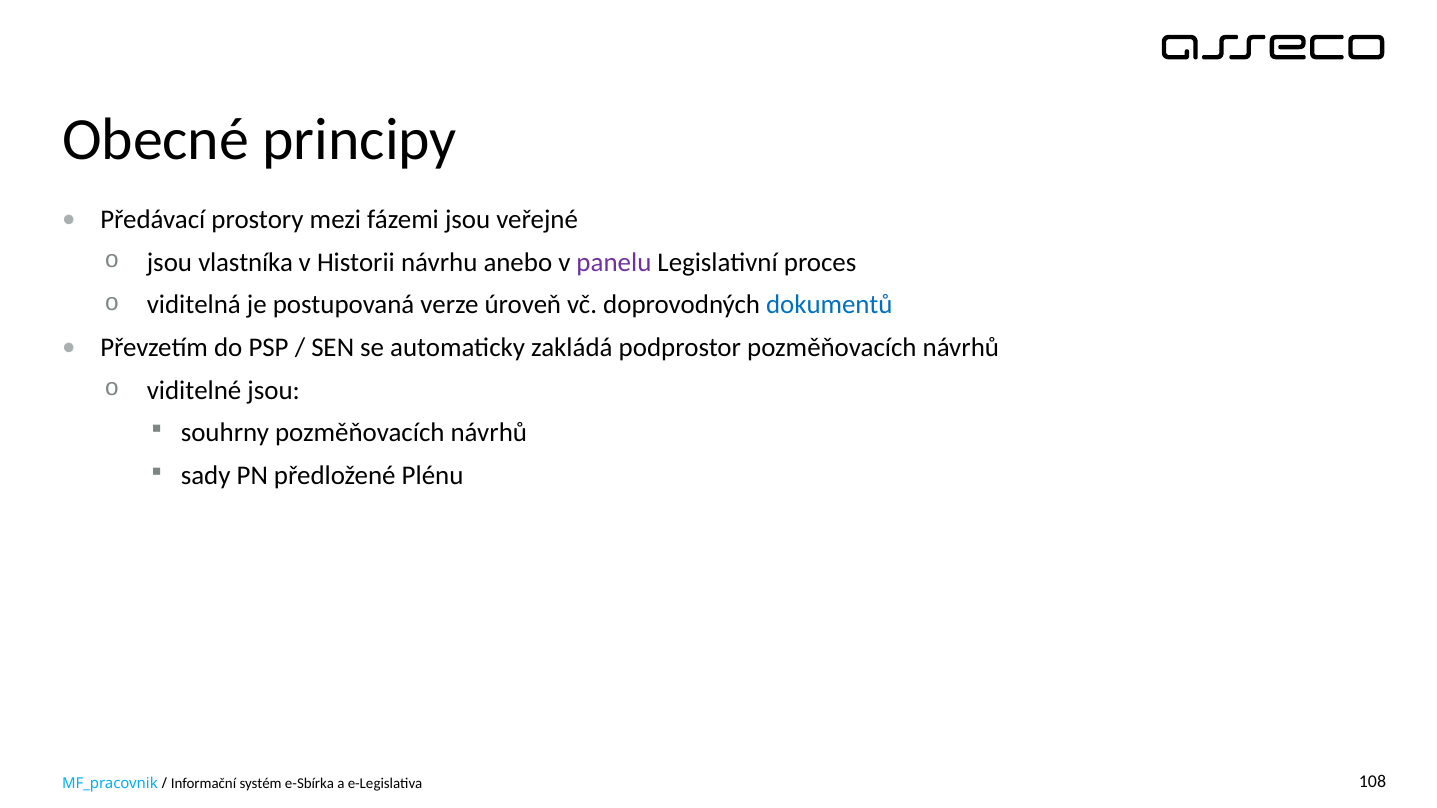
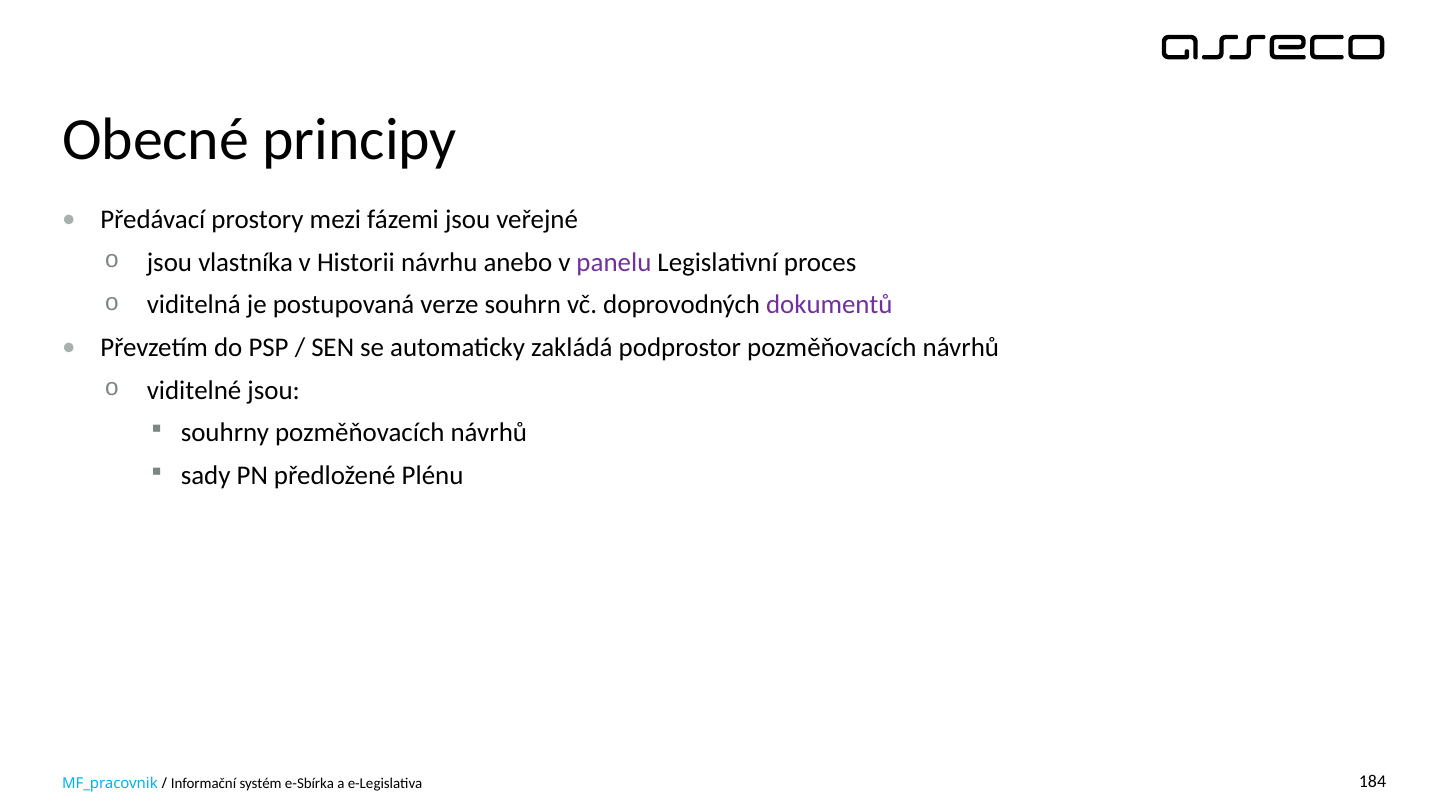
úroveň: úroveň -> souhrn
dokumentů colour: blue -> purple
108: 108 -> 184
